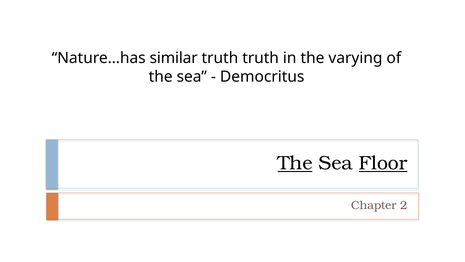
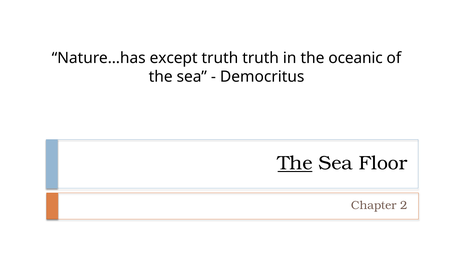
similar: similar -> except
varying: varying -> oceanic
Floor underline: present -> none
